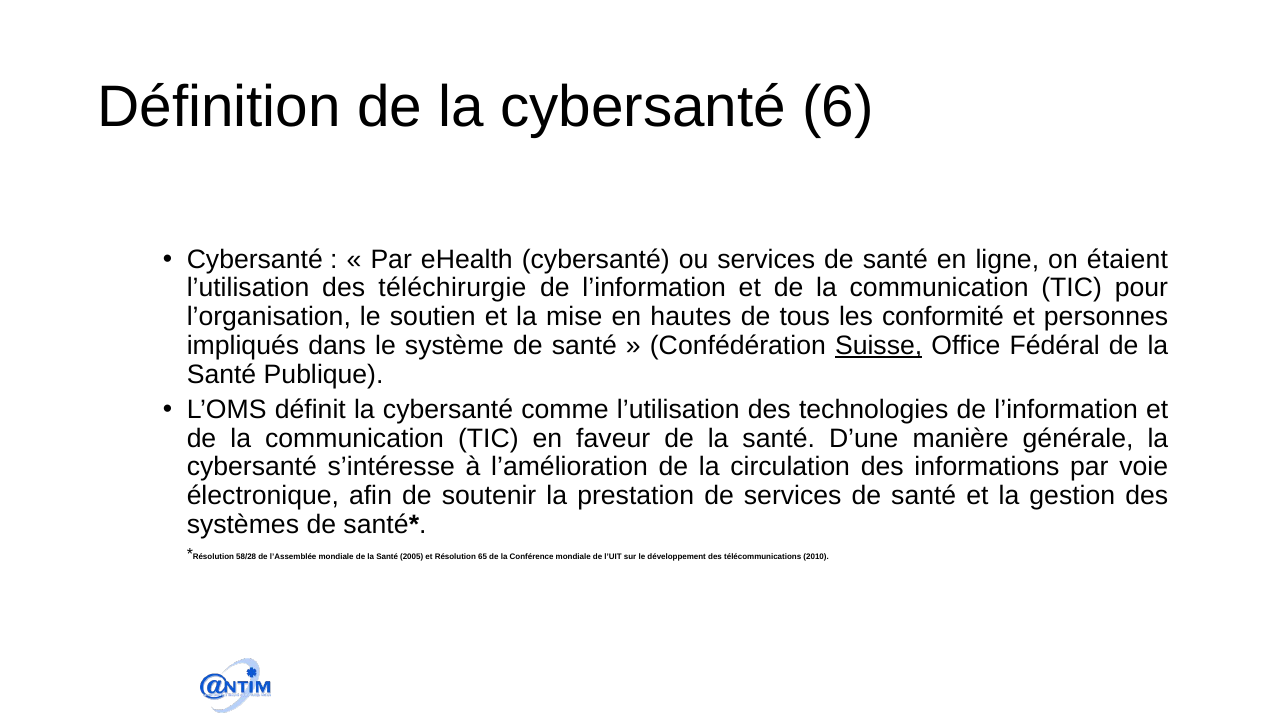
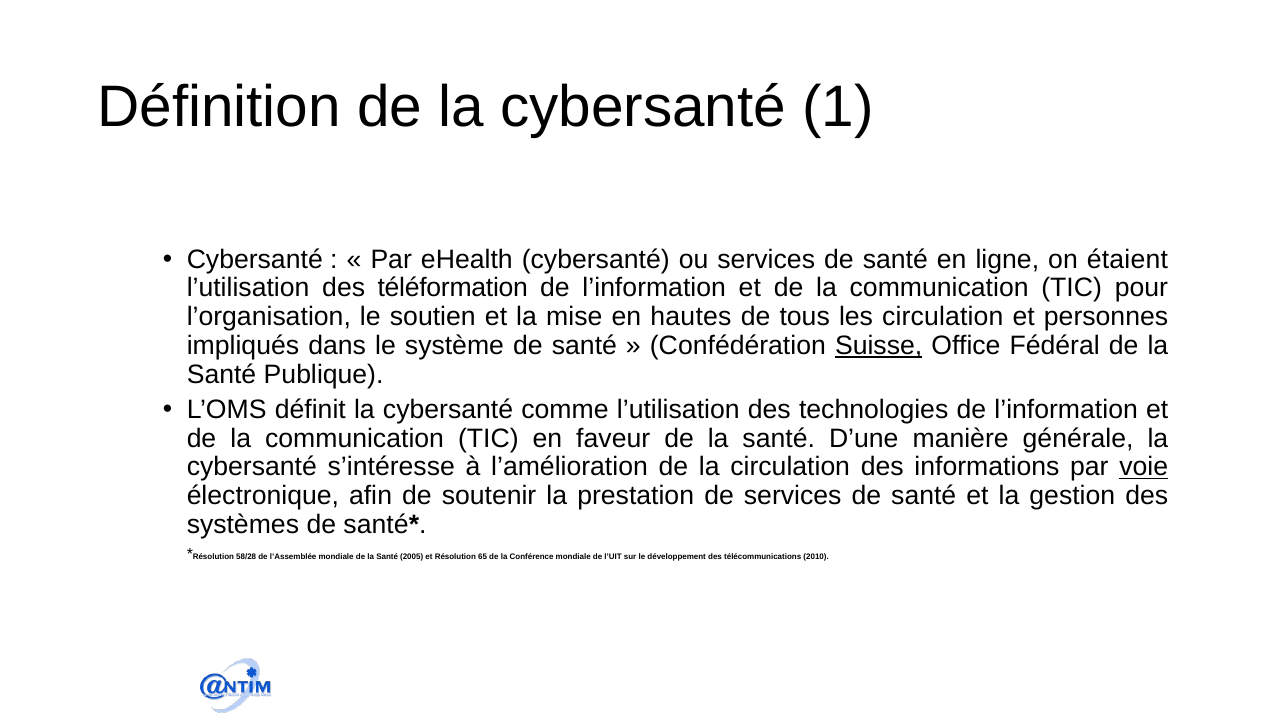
6: 6 -> 1
téléchirurgie: téléchirurgie -> téléformation
les conformité: conformité -> circulation
voie underline: none -> present
